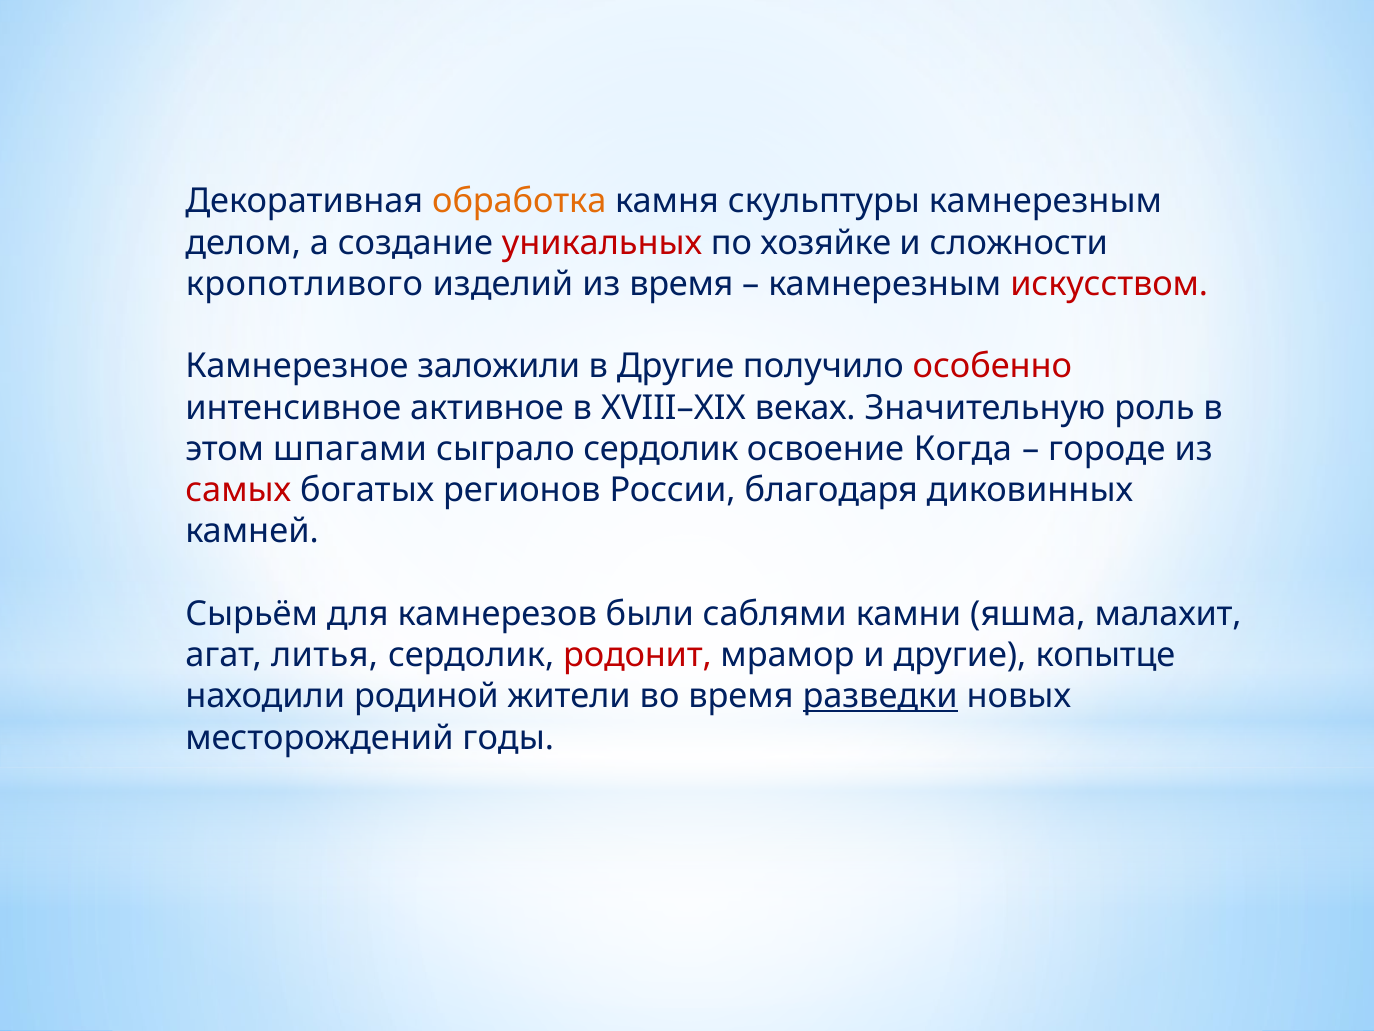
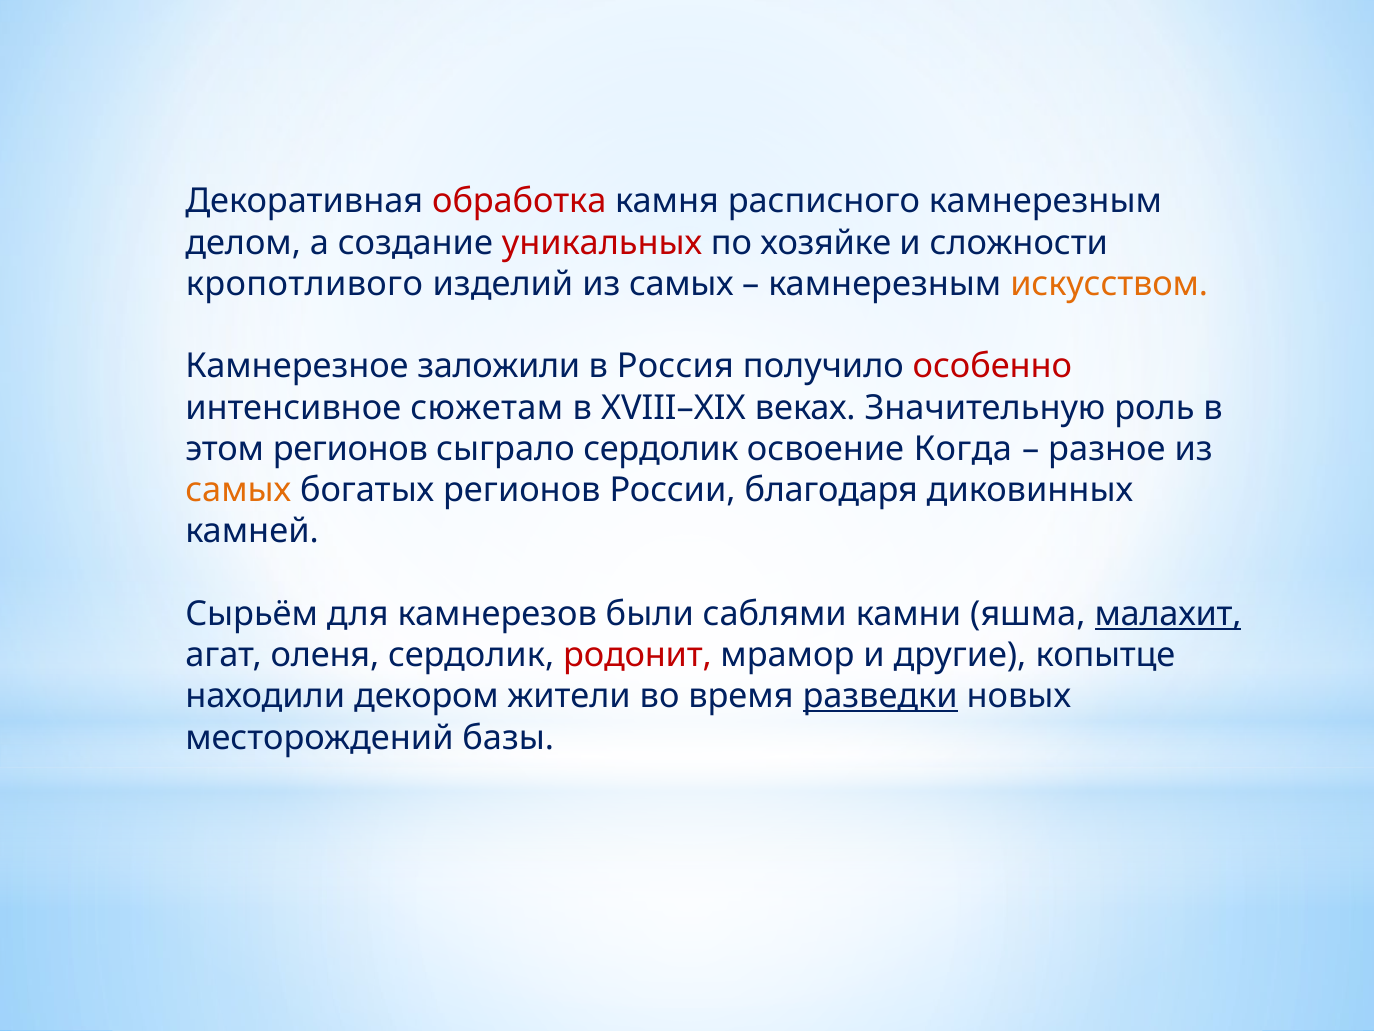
обработка colour: orange -> red
скульптуры: скульптуры -> расписного
изделий из время: время -> самых
искусством colour: red -> orange
в Другие: Другие -> Россия
активное: активное -> сюжетам
этом шпагами: шпагами -> регионов
городе: городе -> разное
самых at (238, 490) colour: red -> orange
малахит underline: none -> present
литья: литья -> оленя
родиной: родиной -> декором
годы: годы -> базы
